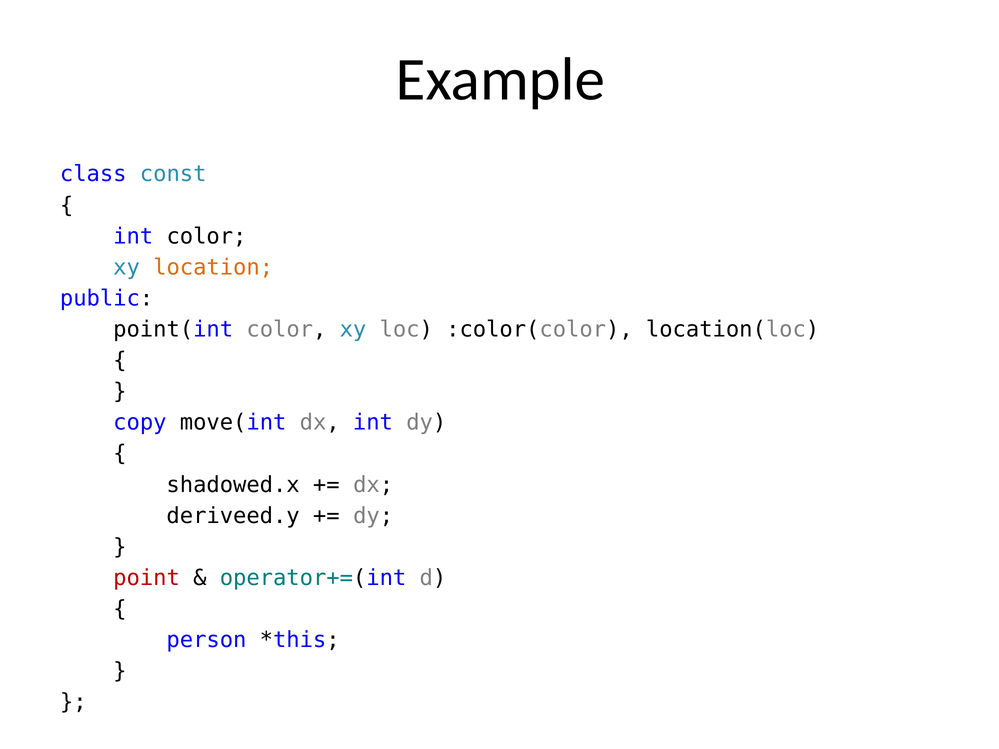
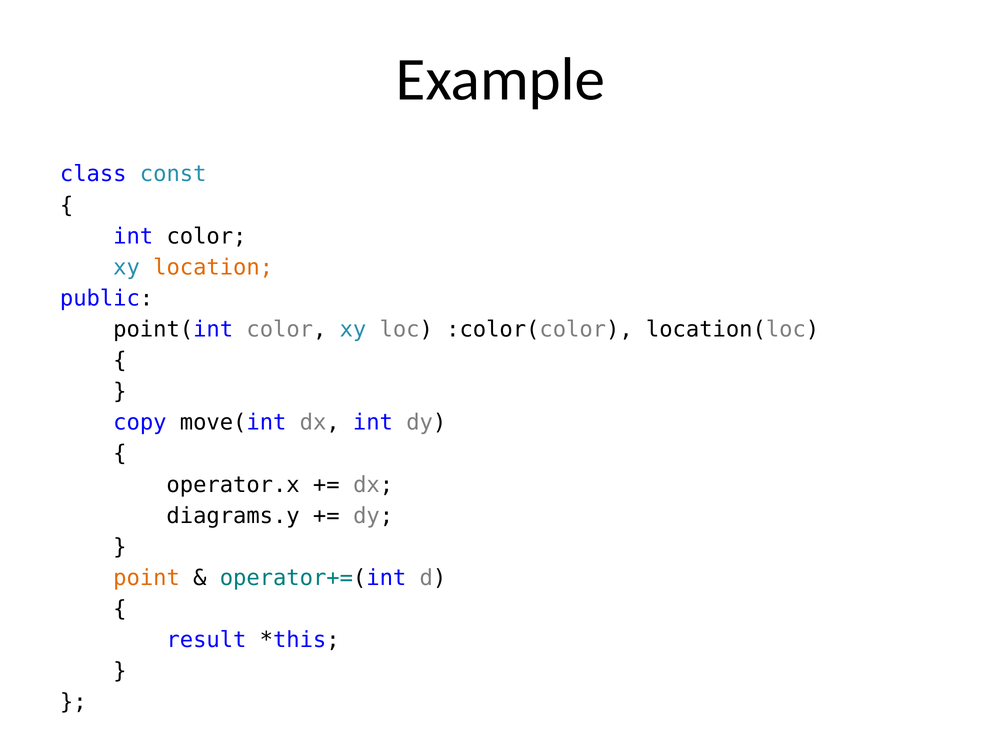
shadowed.x: shadowed.x -> operator.x
deriveed.y: deriveed.y -> diagrams.y
point colour: red -> orange
person: person -> result
